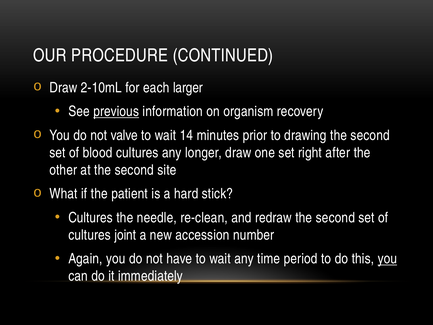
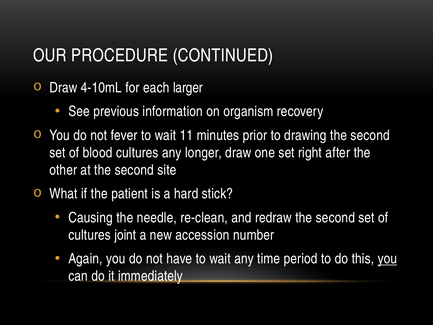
2-10mL: 2-10mL -> 4-10mL
previous underline: present -> none
valve: valve -> fever
14: 14 -> 11
Cultures at (91, 218): Cultures -> Causing
